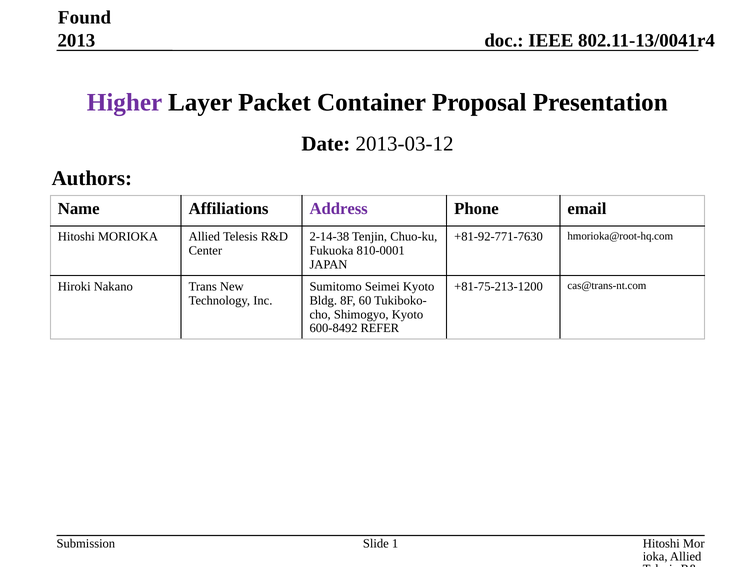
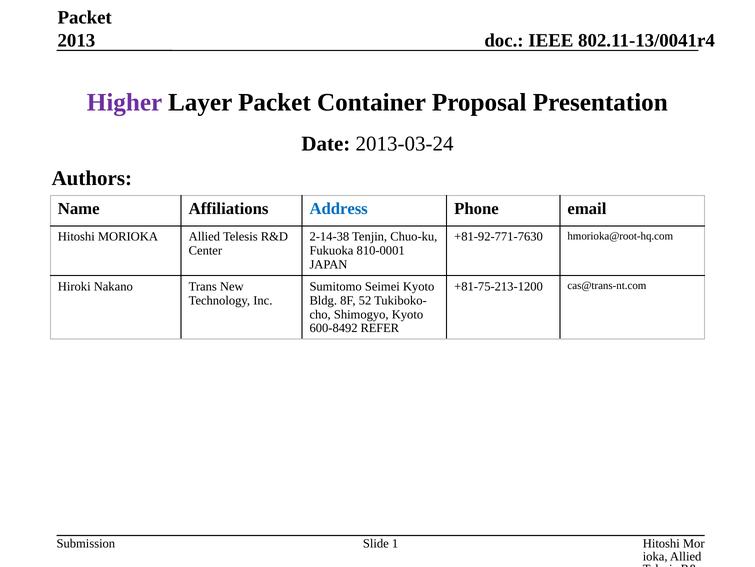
Found at (85, 18): Found -> Packet
2013-03-12: 2013-03-12 -> 2013-03-24
Address colour: purple -> blue
60: 60 -> 52
